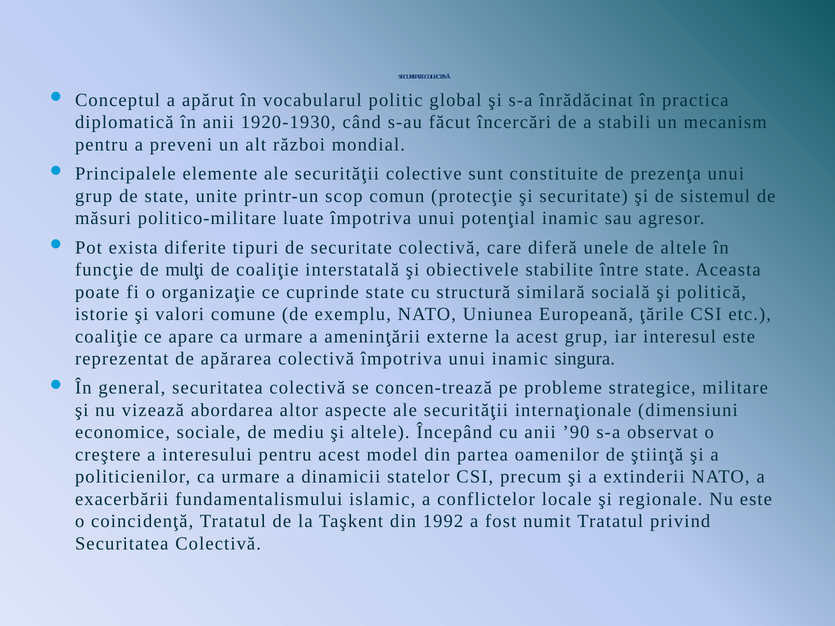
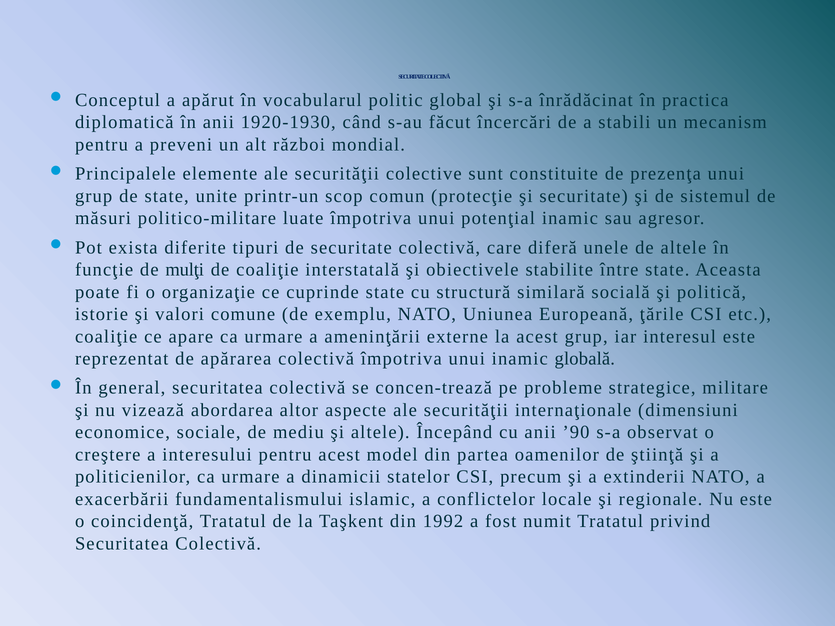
singura: singura -> globală
